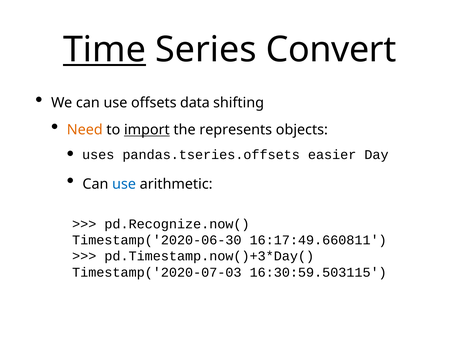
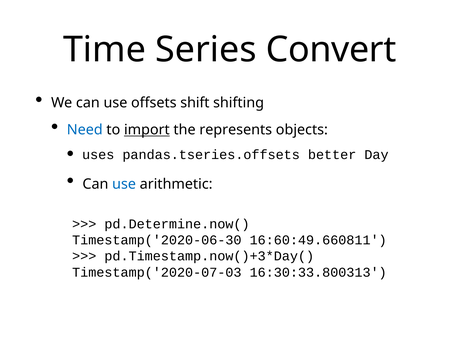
Time underline: present -> none
data: data -> shift
Need colour: orange -> blue
easier: easier -> better
pd.Recognize.now(: pd.Recognize.now( -> pd.Determine.now(
16:17:49.660811: 16:17:49.660811 -> 16:60:49.660811
16:30:59.503115: 16:30:59.503115 -> 16:30:33.800313
